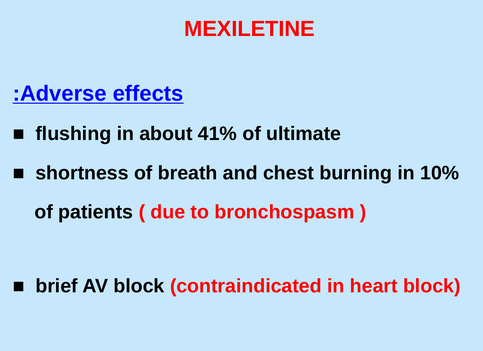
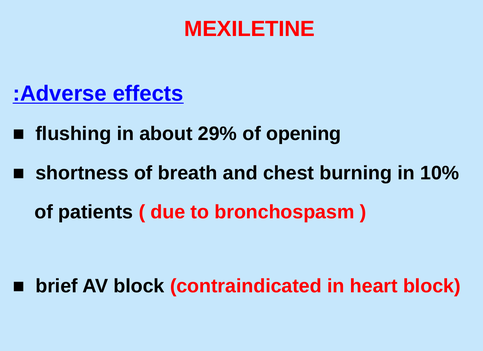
41%: 41% -> 29%
ultimate: ultimate -> opening
